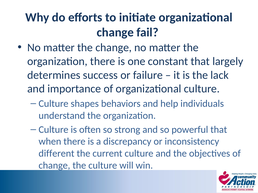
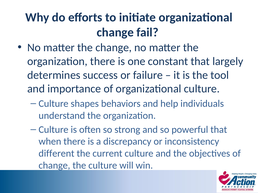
lack: lack -> tool
